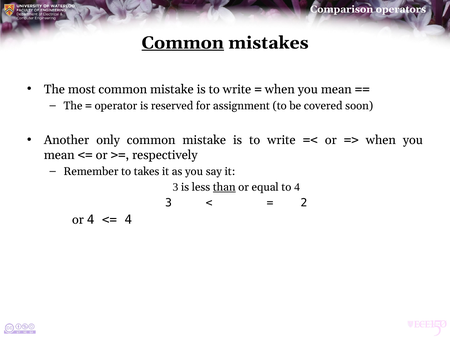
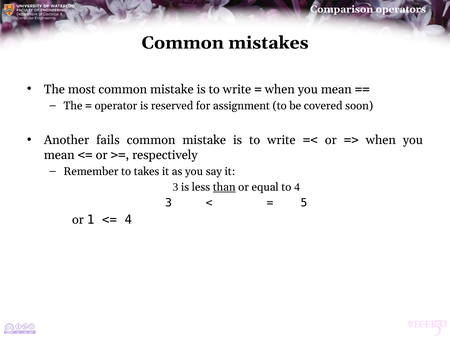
Common at (183, 43) underline: present -> none
only: only -> fails
2: 2 -> 5
or 4: 4 -> 1
